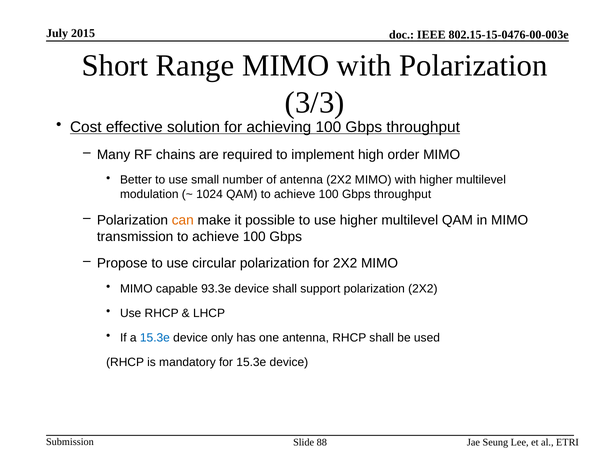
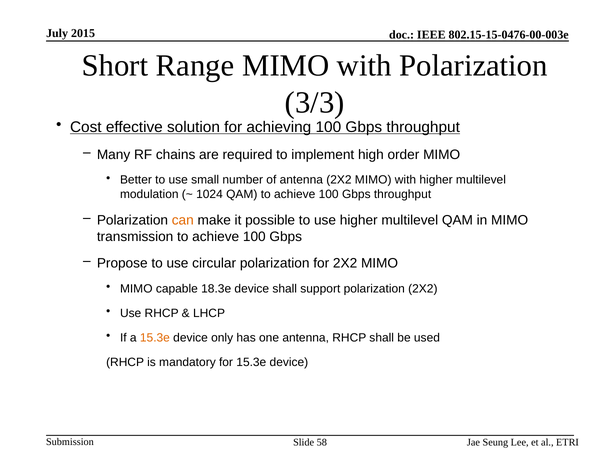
93.3e: 93.3e -> 18.3e
15.3e at (155, 338) colour: blue -> orange
88: 88 -> 58
